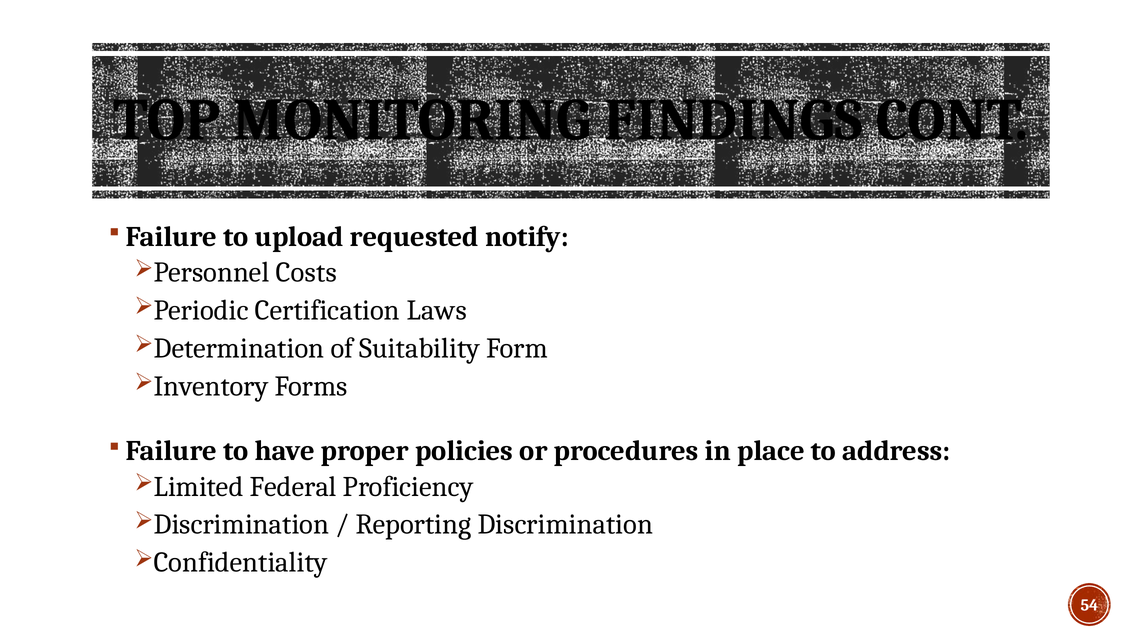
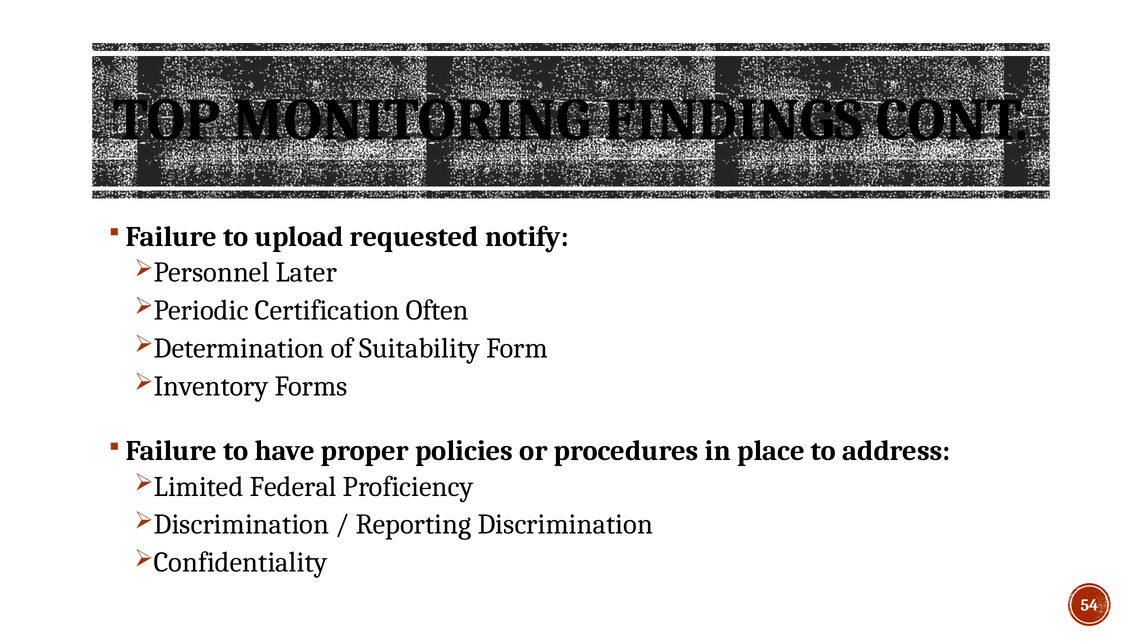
Costs: Costs -> Later
Laws: Laws -> Often
